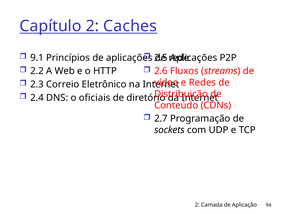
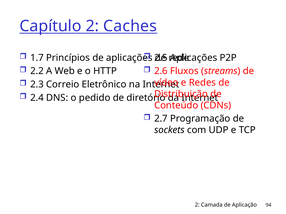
9.1: 9.1 -> 1.7
oficiais: oficiais -> pedido
